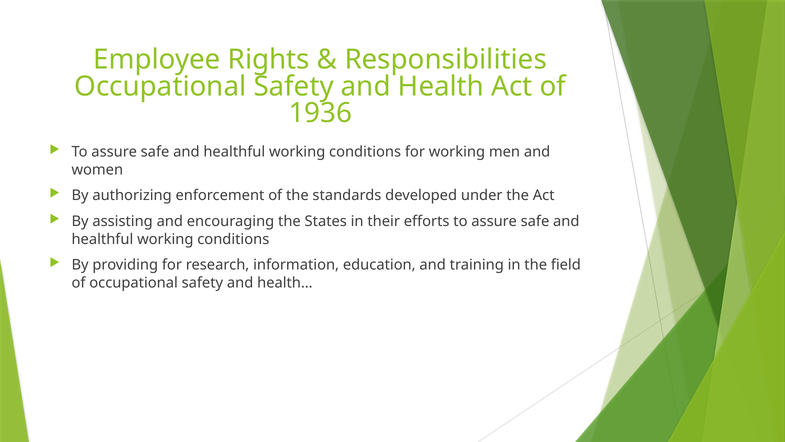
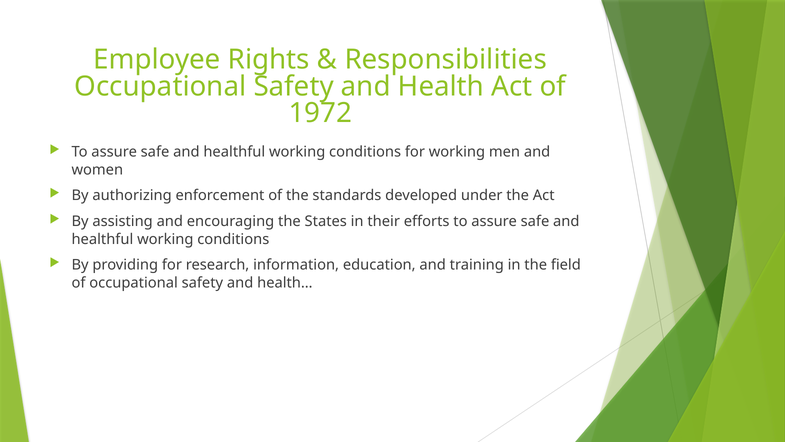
1936: 1936 -> 1972
